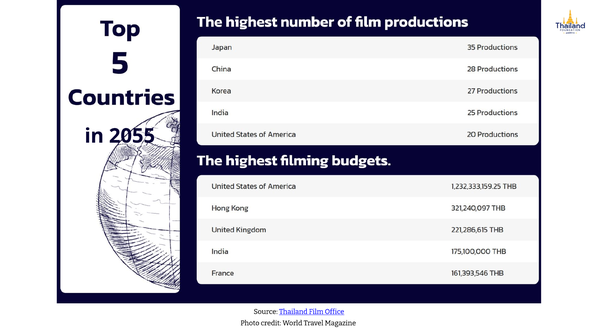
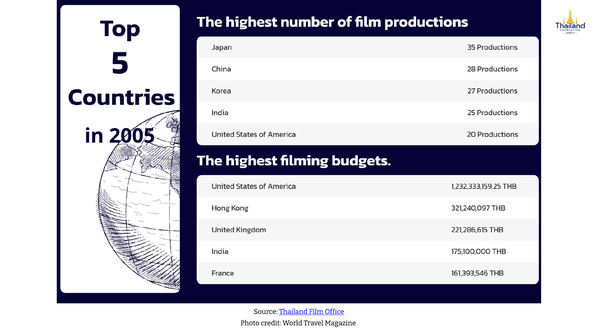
2055: 2055 -> 2005
